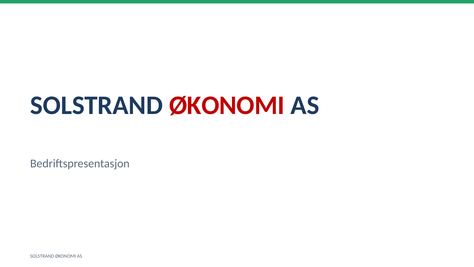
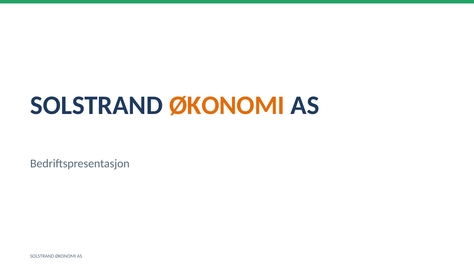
ØKONOMI at (227, 105) colour: red -> orange
